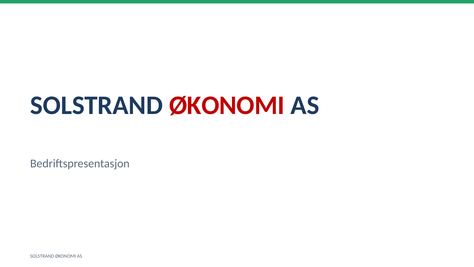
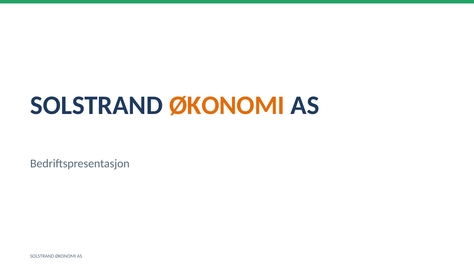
ØKONOMI at (227, 105) colour: red -> orange
